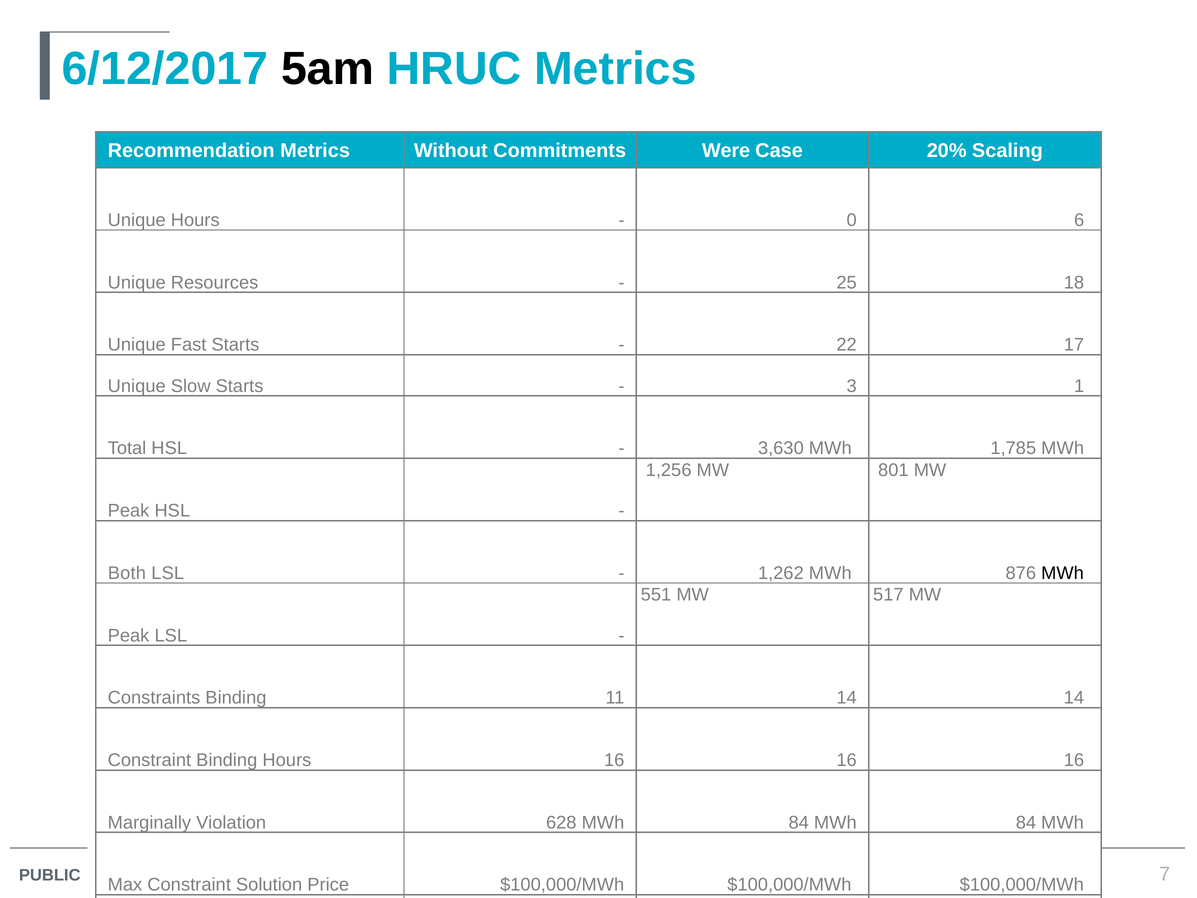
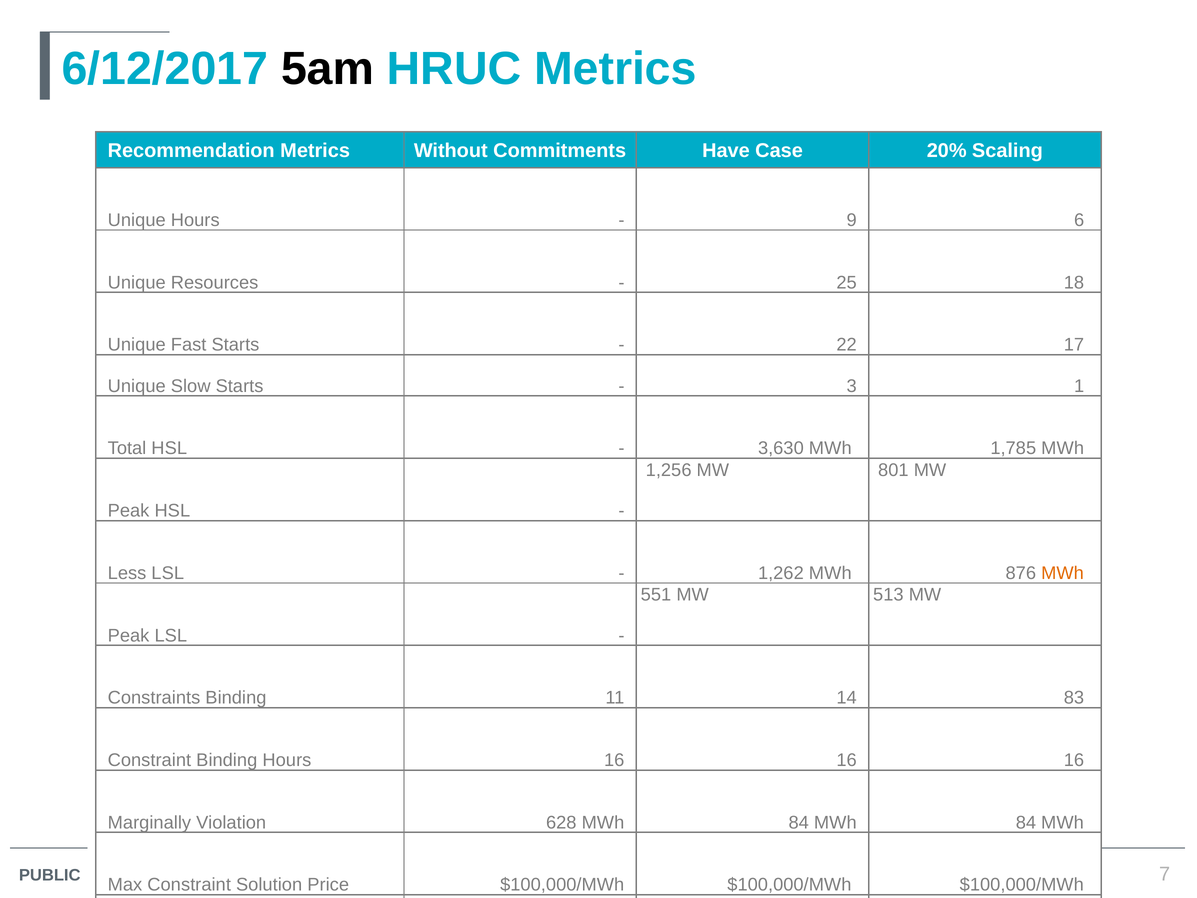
Were: Were -> Have
0: 0 -> 9
Both: Both -> Less
MWh at (1063, 573) colour: black -> orange
517: 517 -> 513
14 14: 14 -> 83
